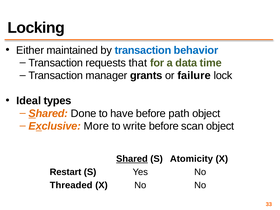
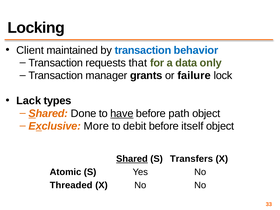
Either: Either -> Client
time: time -> only
Ideal: Ideal -> Lack
have underline: none -> present
write: write -> debit
scan: scan -> itself
Atomicity: Atomicity -> Transfers
Restart: Restart -> Atomic
